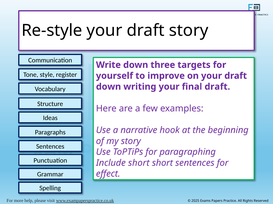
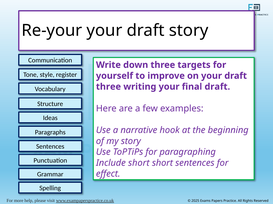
Re-style: Re-style -> Re-your
down at (109, 87): down -> three
